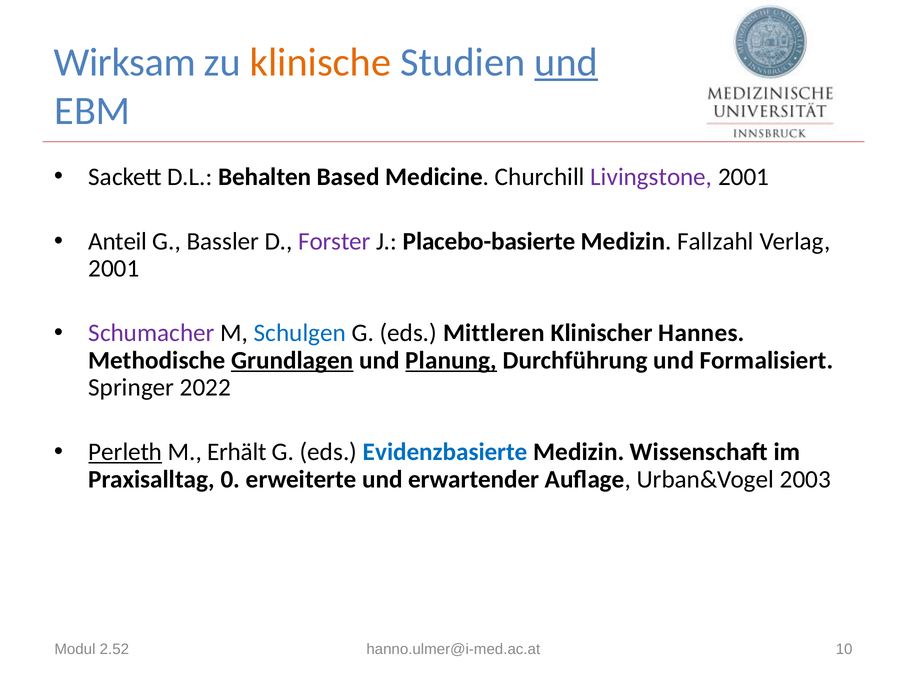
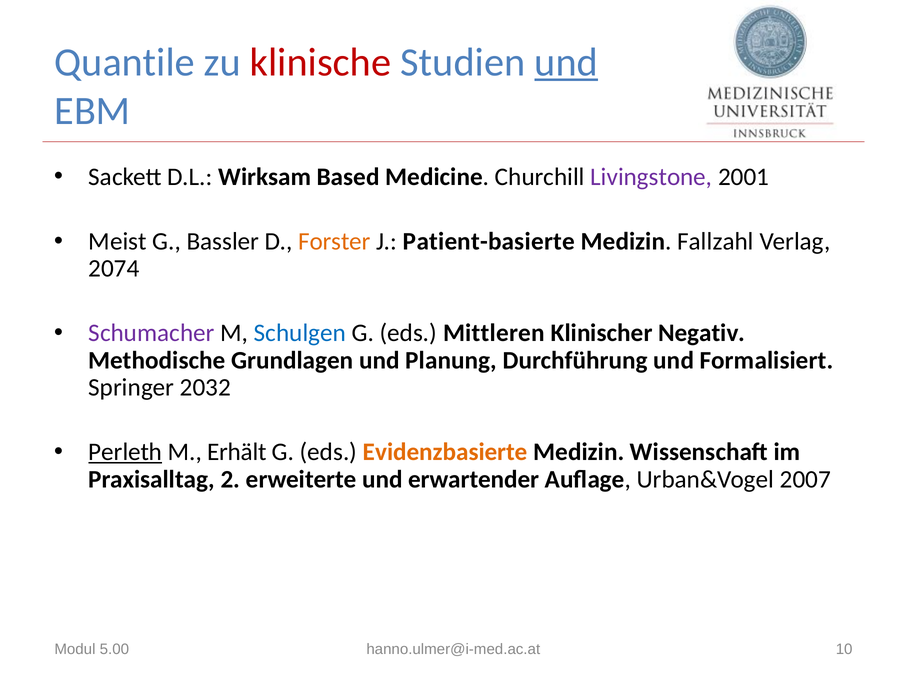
Wirksam: Wirksam -> Quantile
klinische colour: orange -> red
Behalten: Behalten -> Wirksam
Anteil: Anteil -> Meist
Forster colour: purple -> orange
Placebo-basierte: Placebo-basierte -> Patient-basierte
2001 at (114, 269): 2001 -> 2074
Hannes: Hannes -> Negativ
Grundlagen underline: present -> none
Planung underline: present -> none
2022: 2022 -> 2032
Evidenzbasierte colour: blue -> orange
0: 0 -> 2
2003: 2003 -> 2007
2.52: 2.52 -> 5.00
